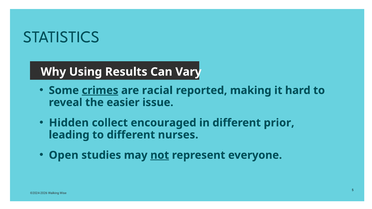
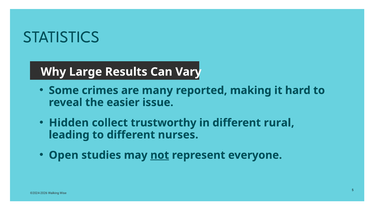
Using: Using -> Large
crimes underline: present -> none
racial: racial -> many
encouraged: encouraged -> trustworthy
prior: prior -> rural
